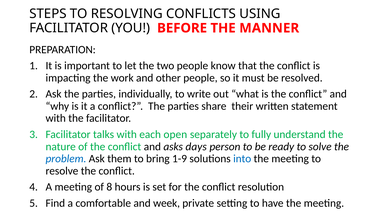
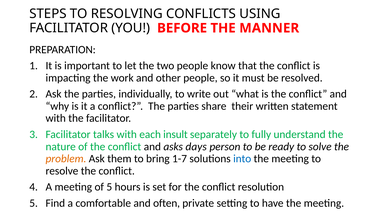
open: open -> insult
problem colour: blue -> orange
1-9: 1-9 -> 1-7
of 8: 8 -> 5
week: week -> often
